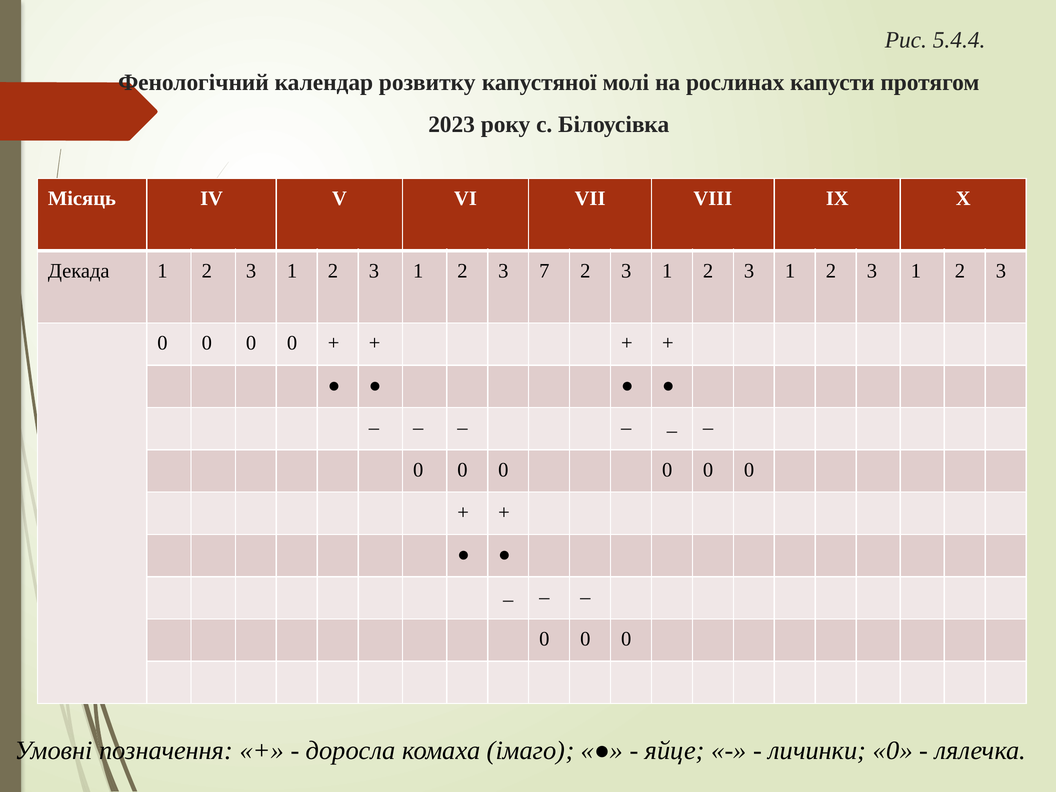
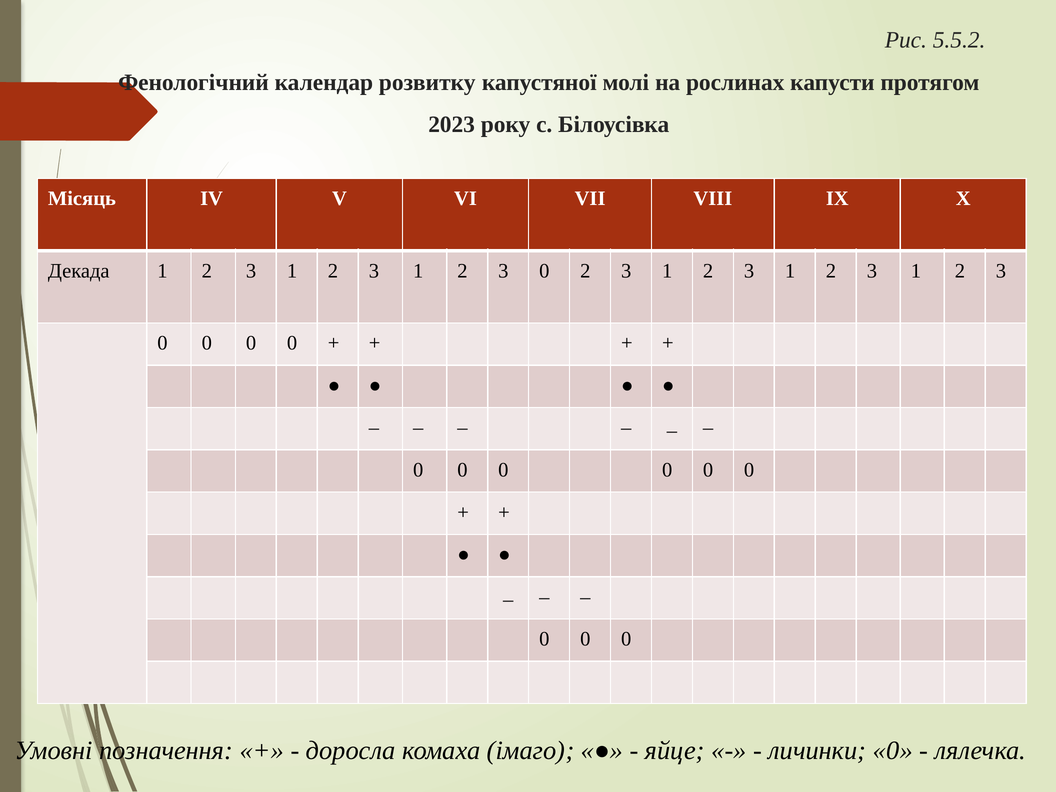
5.4.4: 5.4.4 -> 5.5.2
7 at (544, 271): 7 -> 0
